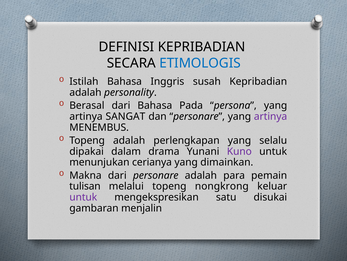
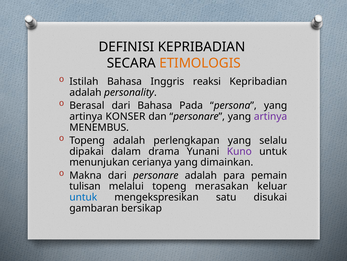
ETIMOLOGIS colour: blue -> orange
susah: susah -> reaksi
SANGAT: SANGAT -> KONSER
nongkrong: nongkrong -> merasakan
untuk at (83, 197) colour: purple -> blue
menjalin: menjalin -> bersikap
